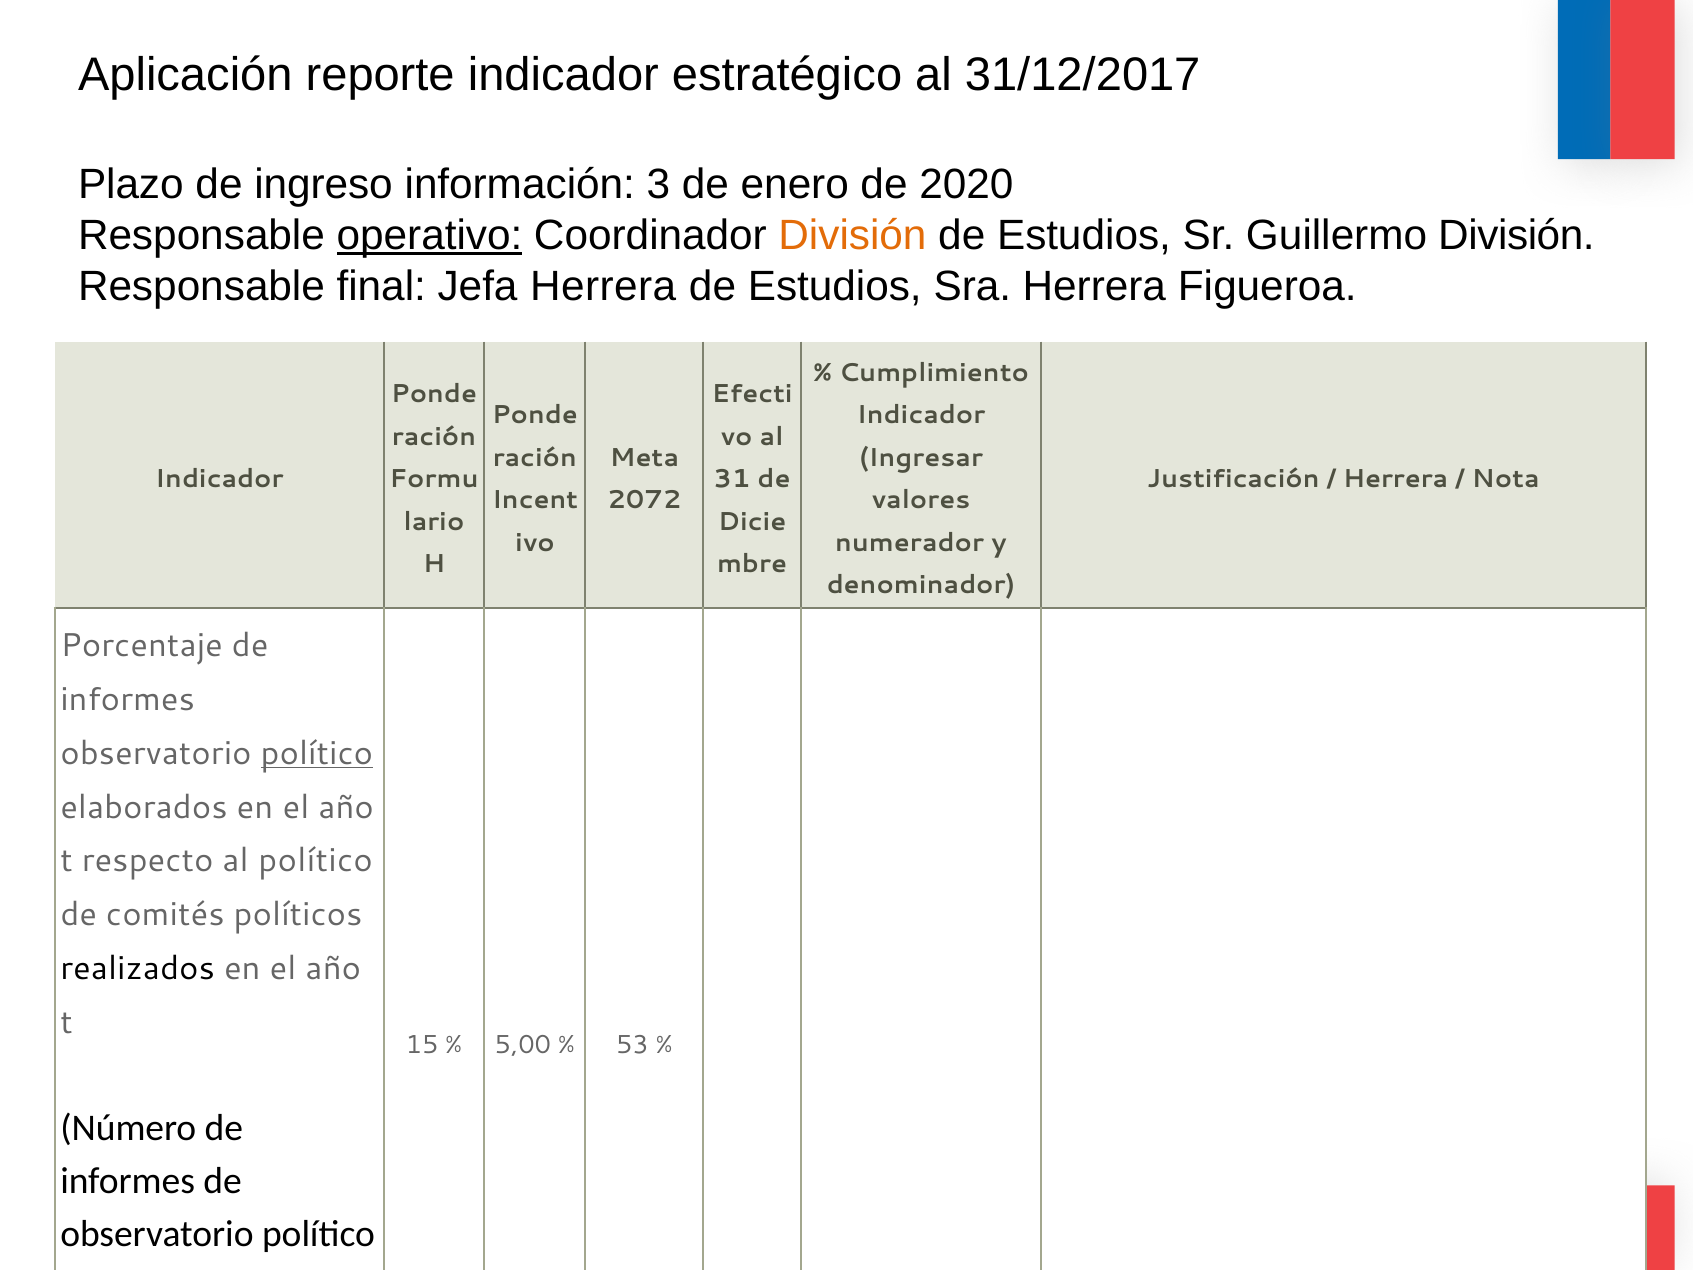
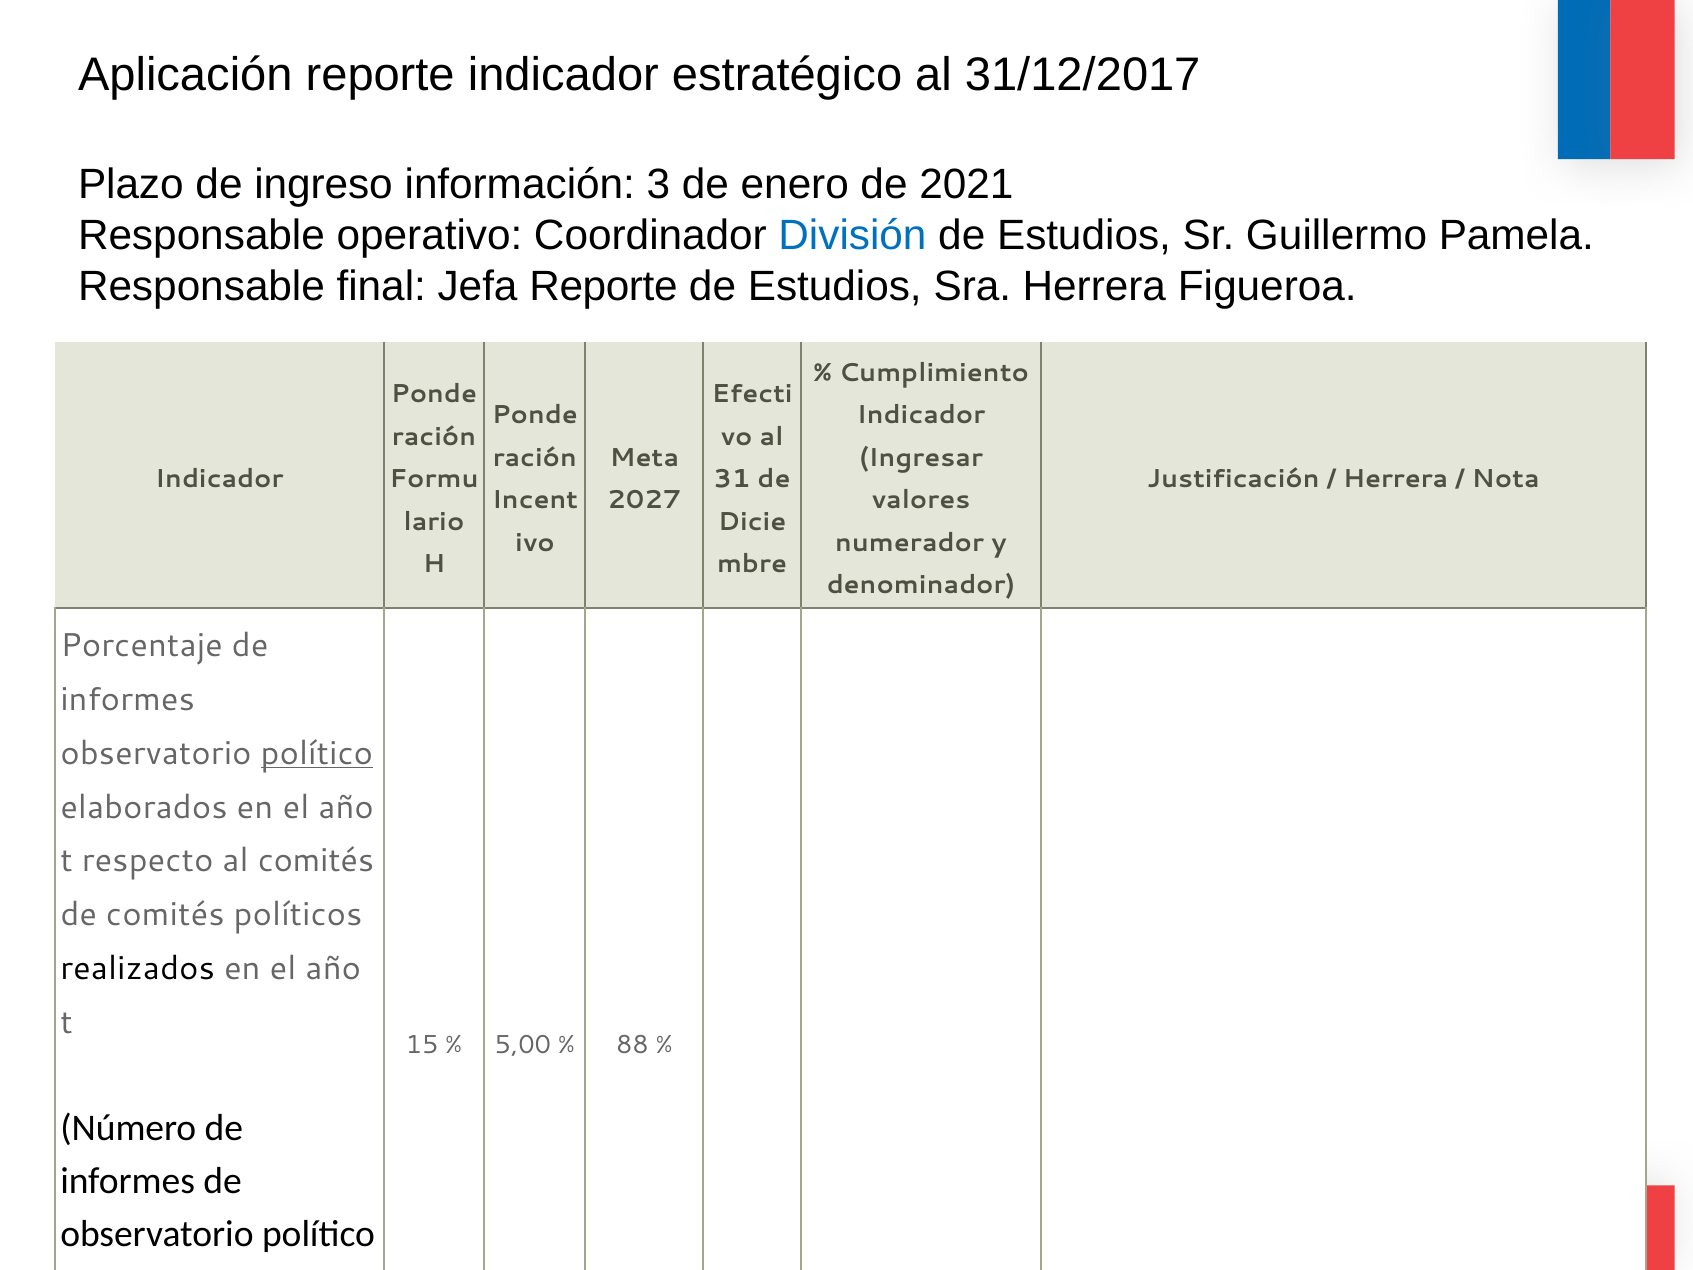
2020: 2020 -> 2021
operativo underline: present -> none
División at (852, 235) colour: orange -> blue
Guillermo División: División -> Pamela
Jefa Herrera: Herrera -> Reporte
2072: 2072 -> 2027
al político: político -> comités
53: 53 -> 88
